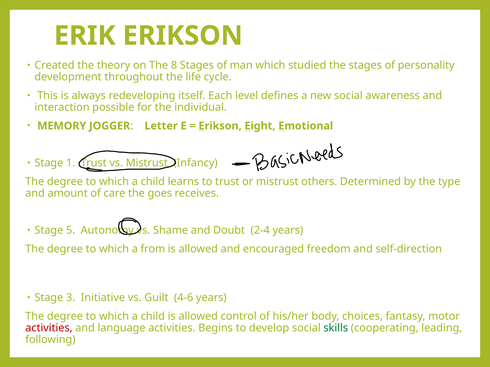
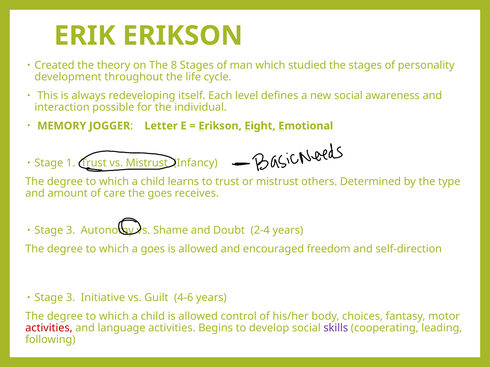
5 at (71, 231): 5 -> 3
a from: from -> goes
skills colour: green -> purple
